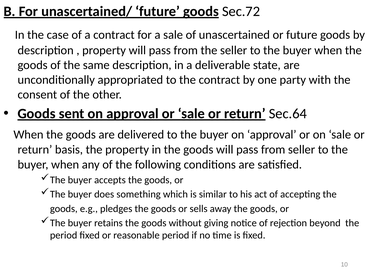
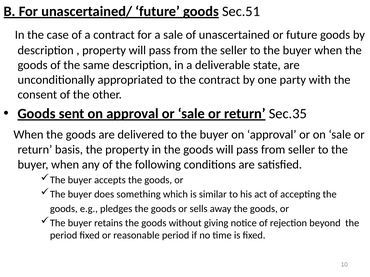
Sec.72: Sec.72 -> Sec.51
Sec.64: Sec.64 -> Sec.35
